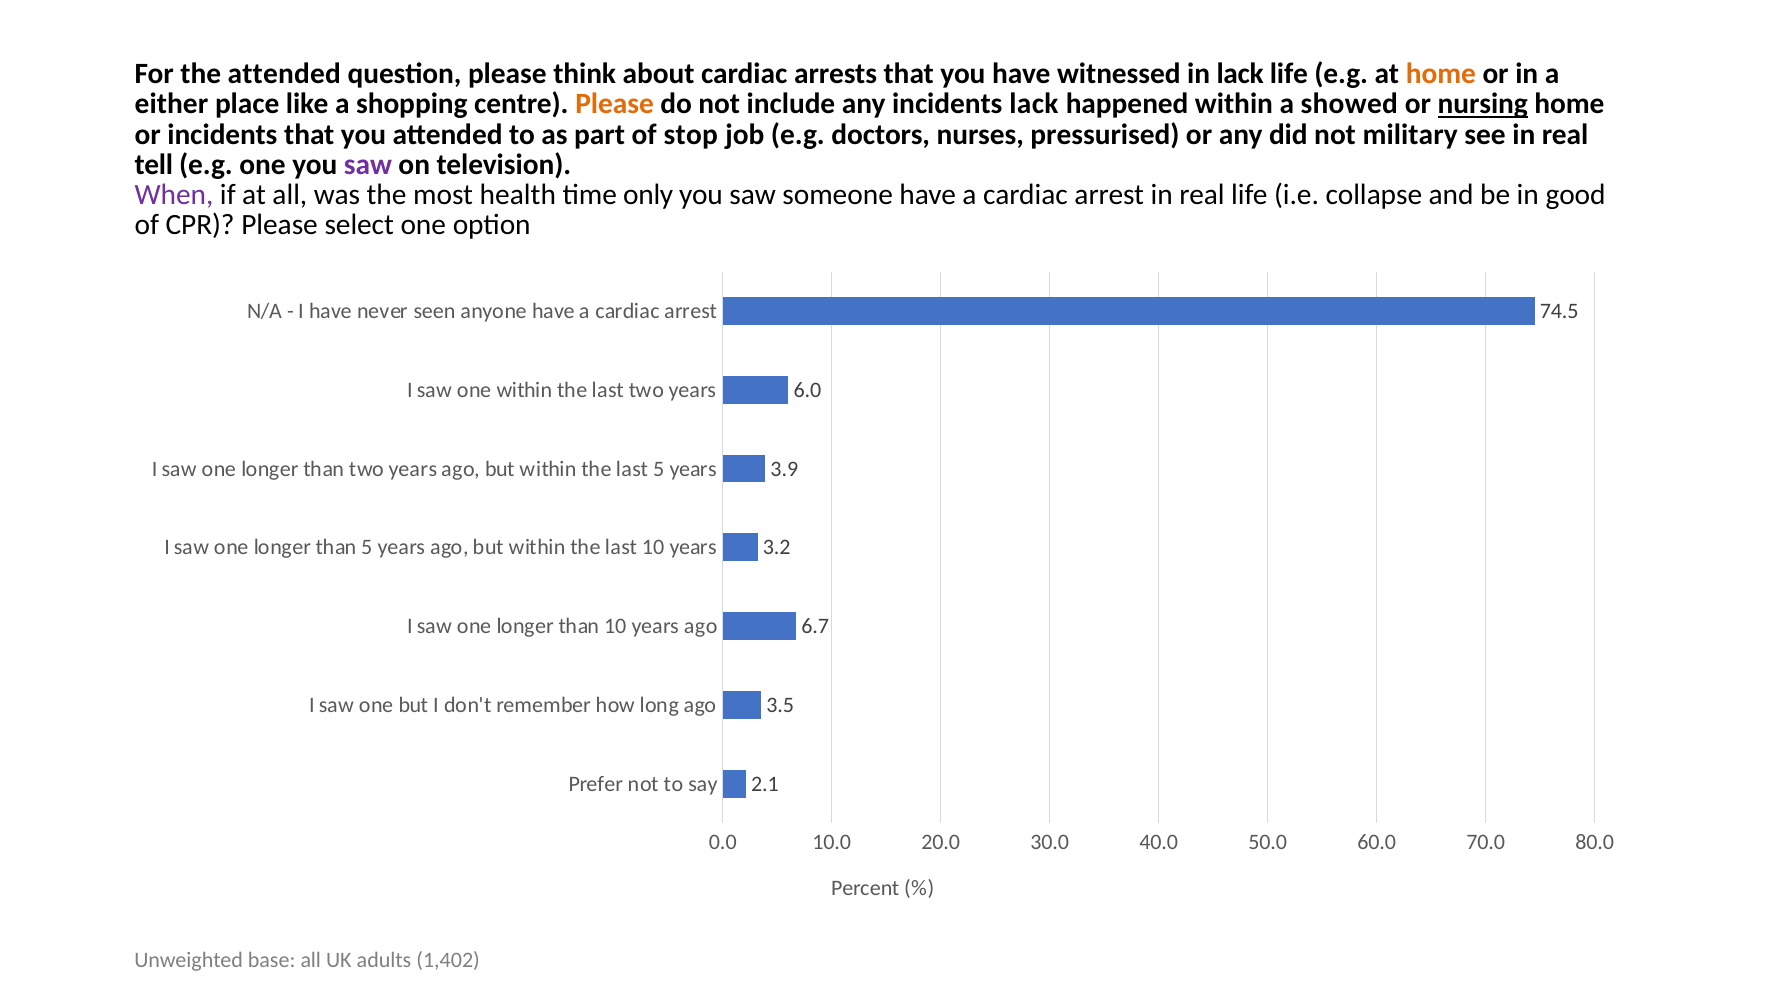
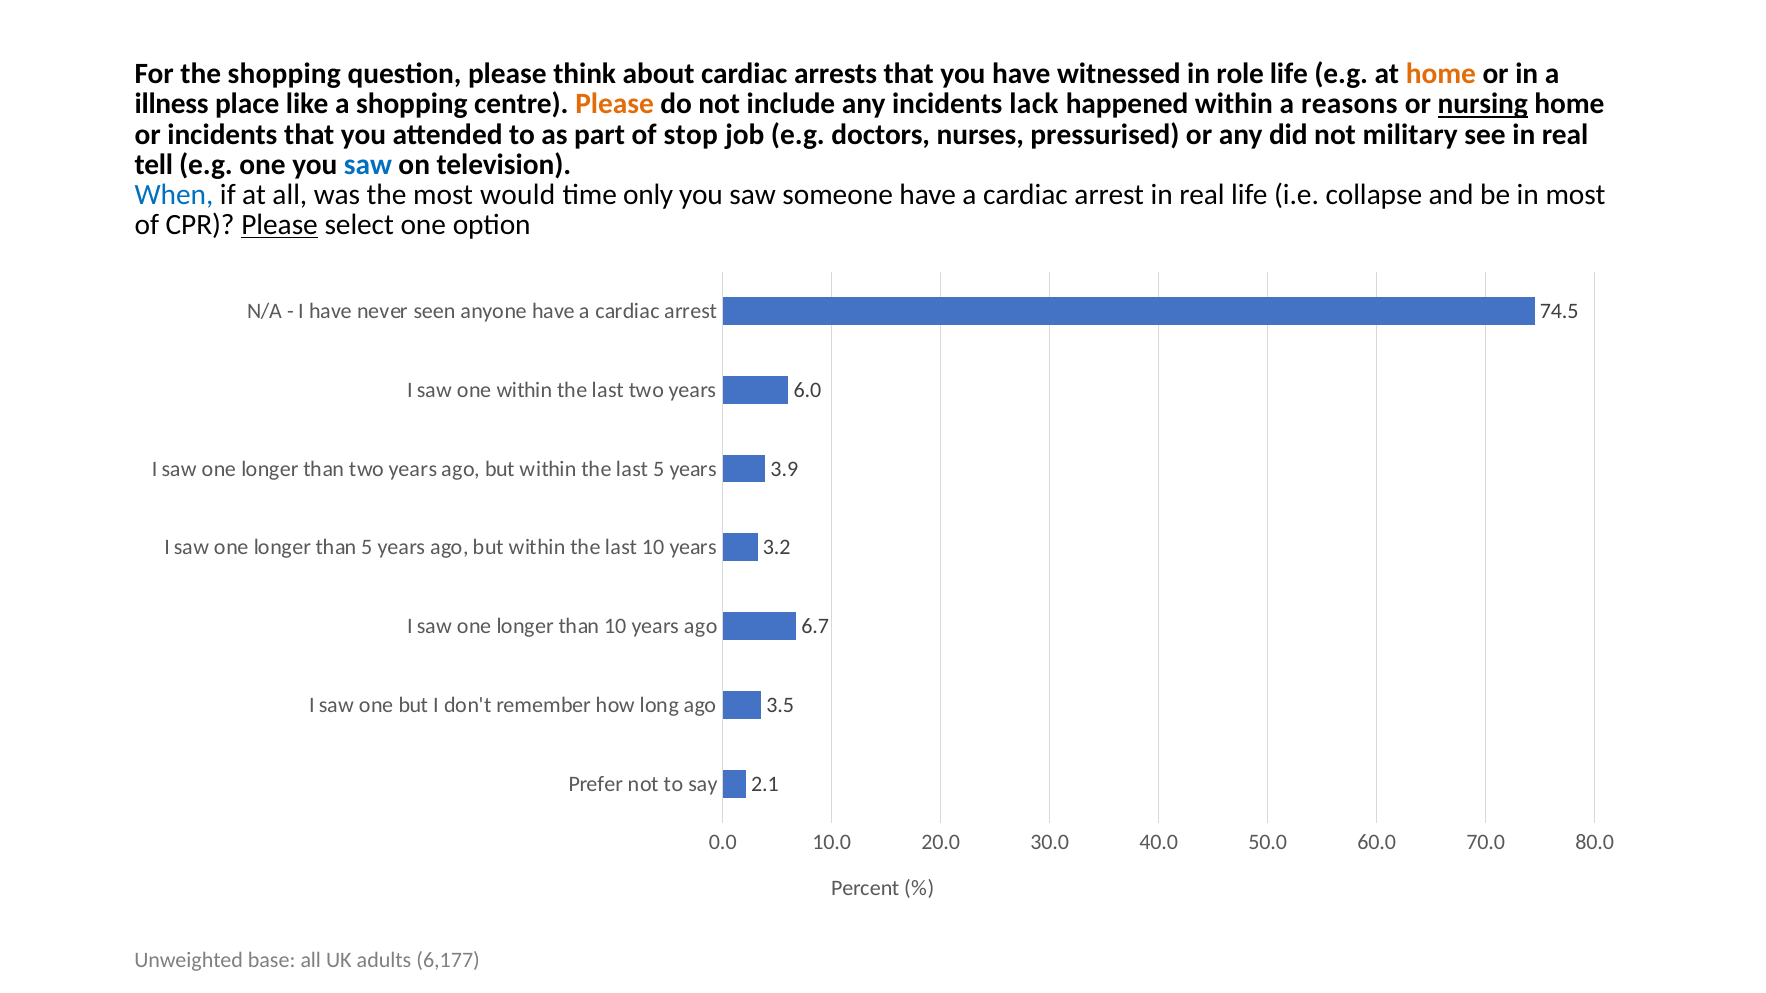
the attended: attended -> shopping
in lack: lack -> role
either: either -> illness
showed: showed -> reasons
saw at (368, 165) colour: purple -> blue
When colour: purple -> blue
health: health -> would
in good: good -> most
Please at (280, 225) underline: none -> present
1,402: 1,402 -> 6,177
